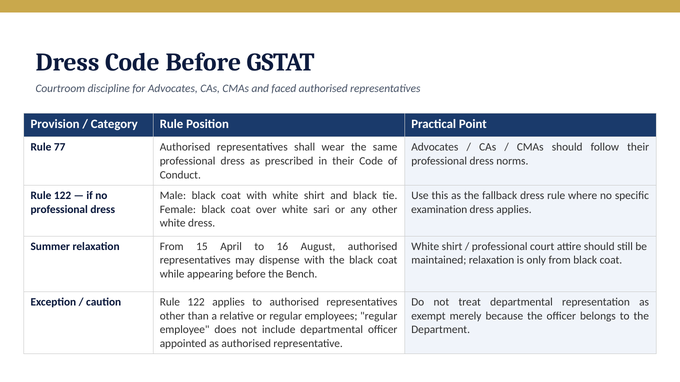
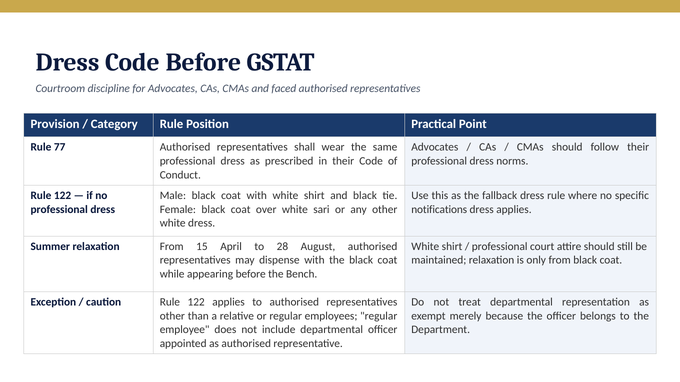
examination: examination -> notifications
16: 16 -> 28
